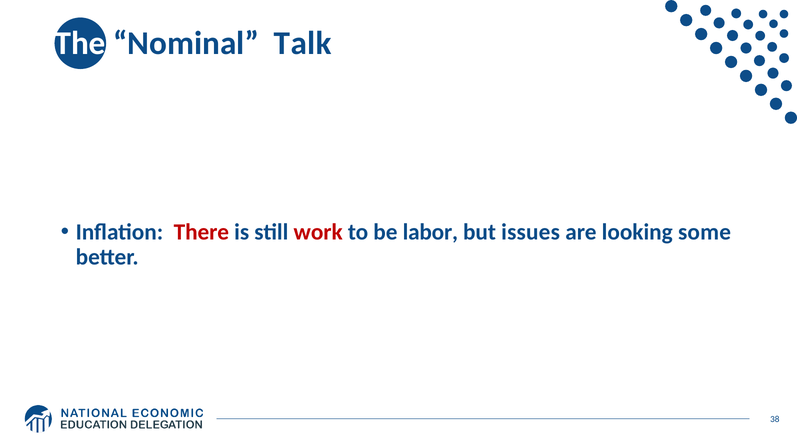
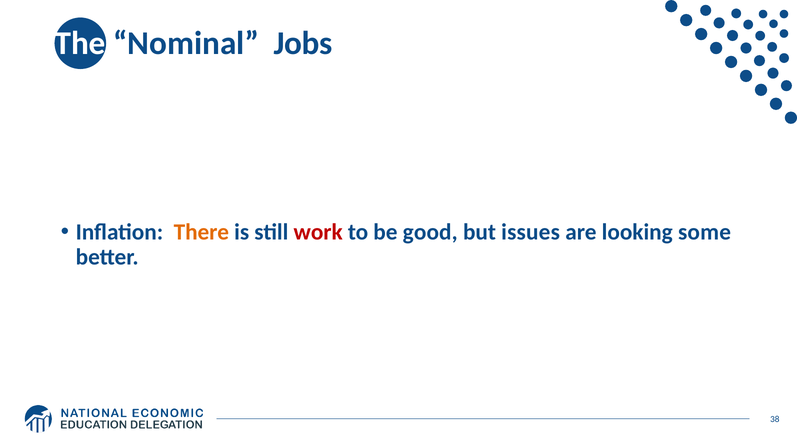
Talk: Talk -> Jobs
There colour: red -> orange
labor: labor -> good
